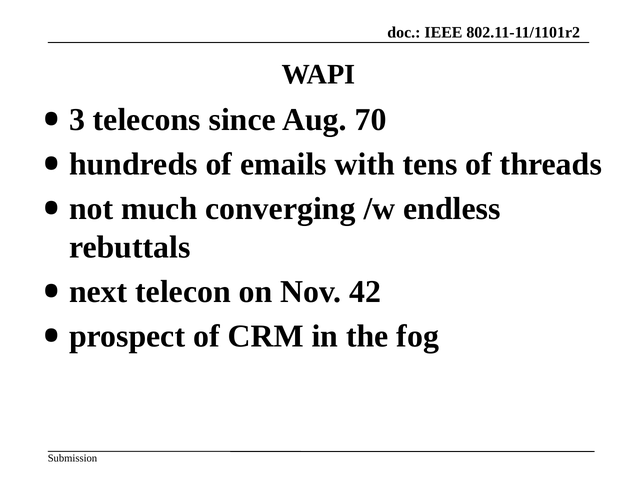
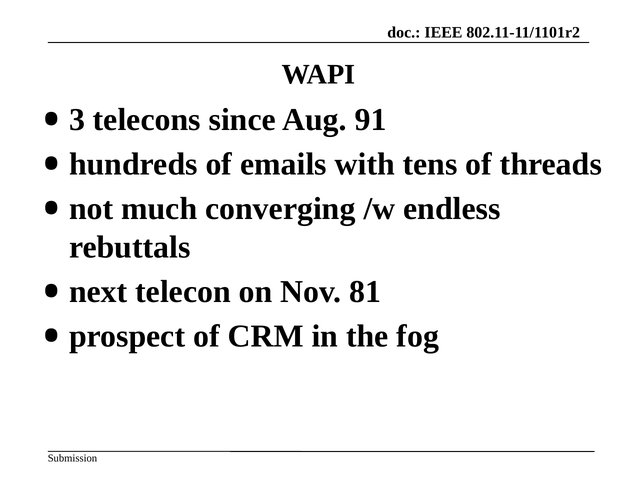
70: 70 -> 91
42: 42 -> 81
